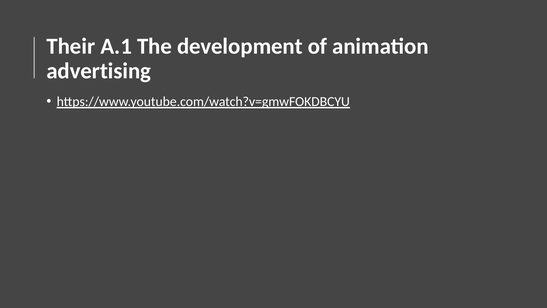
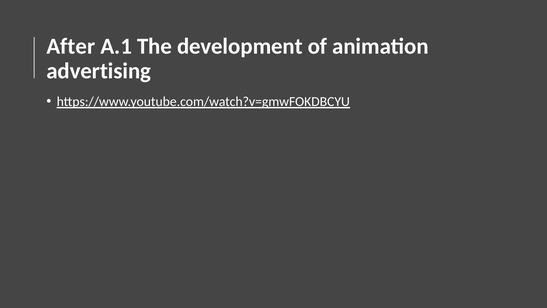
Their: Their -> After
